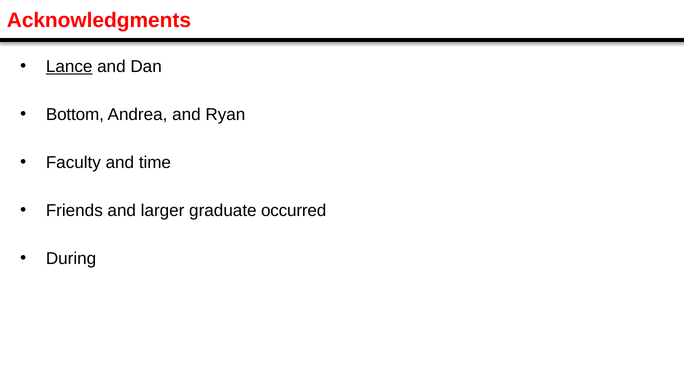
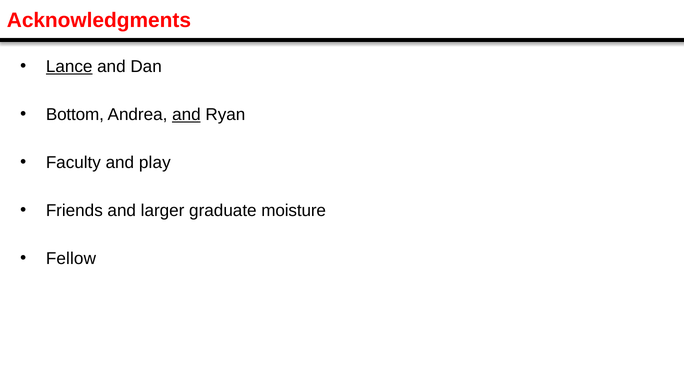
and at (186, 115) underline: none -> present
time: time -> play
occurred: occurred -> moisture
During: During -> Fellow
